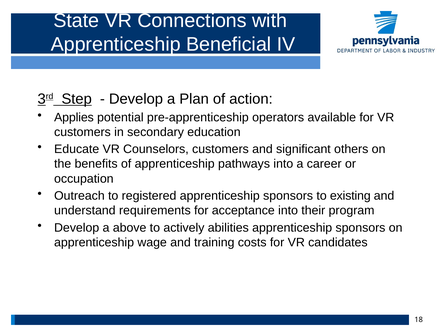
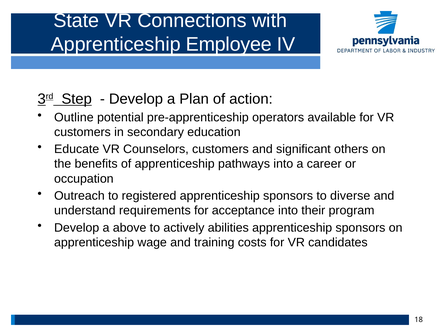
Beneficial: Beneficial -> Employee
Applies: Applies -> Outline
existing: existing -> diverse
